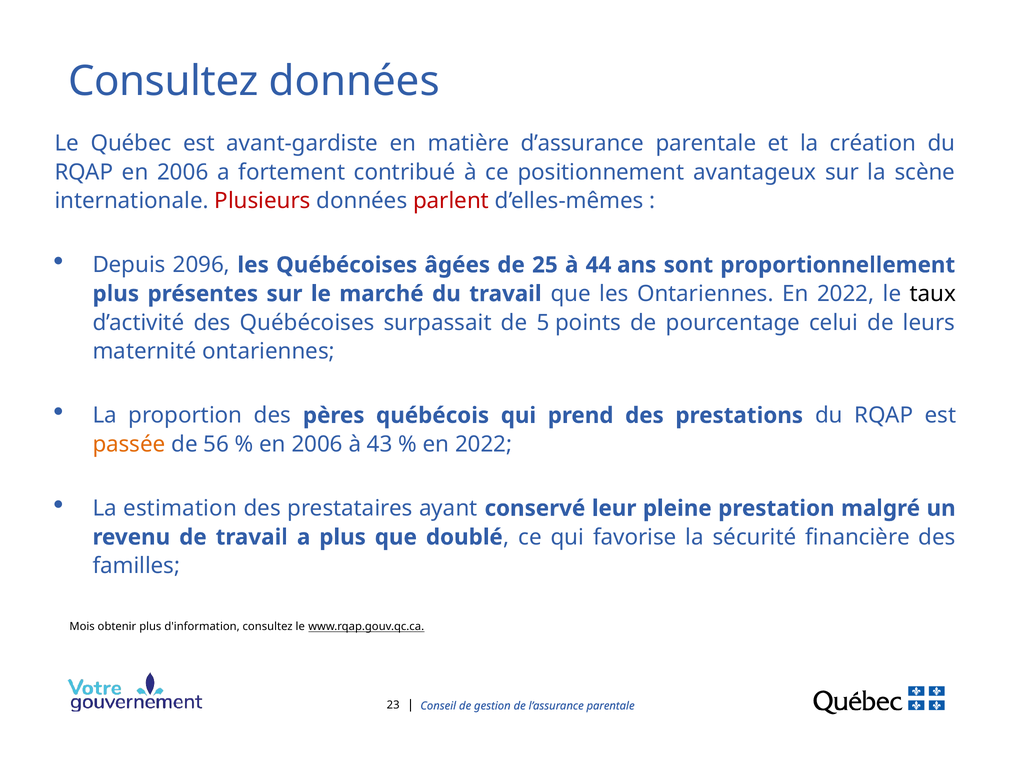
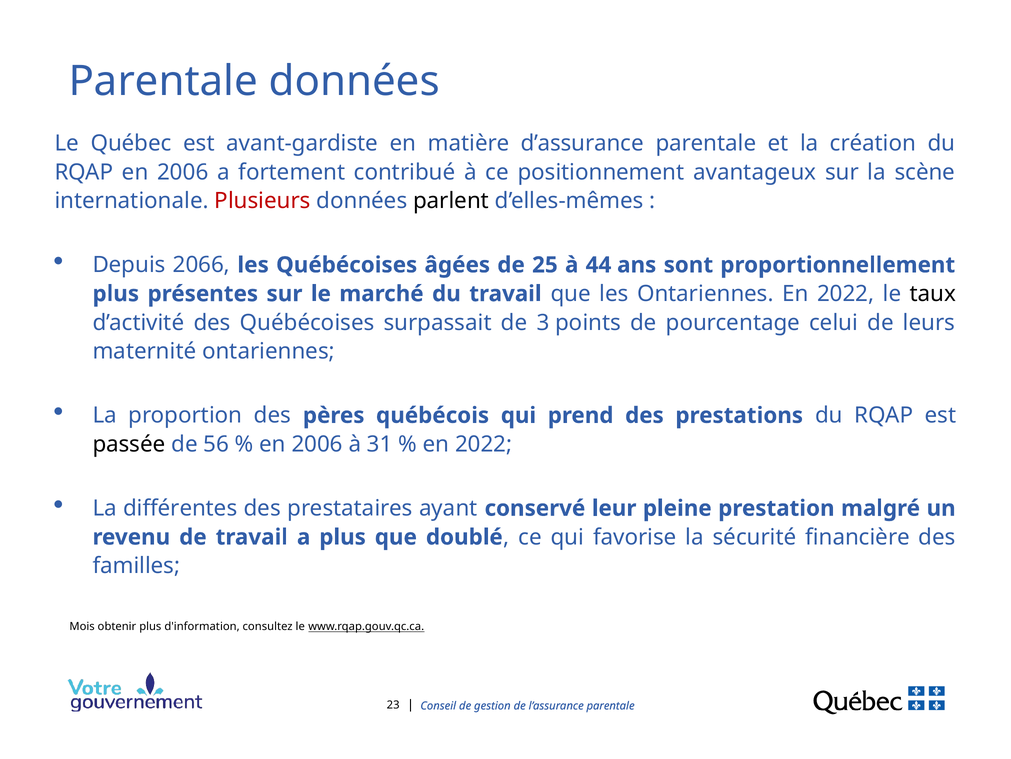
Consultez at (163, 81): Consultez -> Parentale
parlent colour: red -> black
2096: 2096 -> 2066
5: 5 -> 3
passée colour: orange -> black
43: 43 -> 31
estimation: estimation -> différentes
